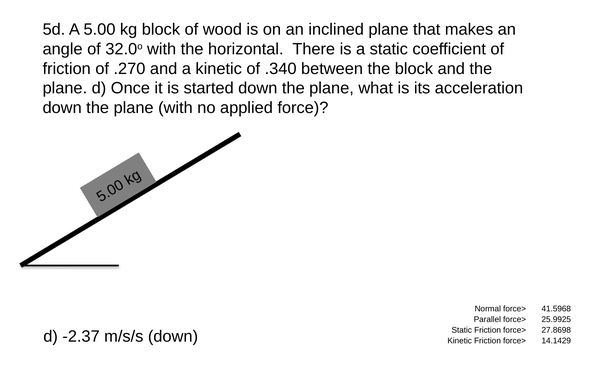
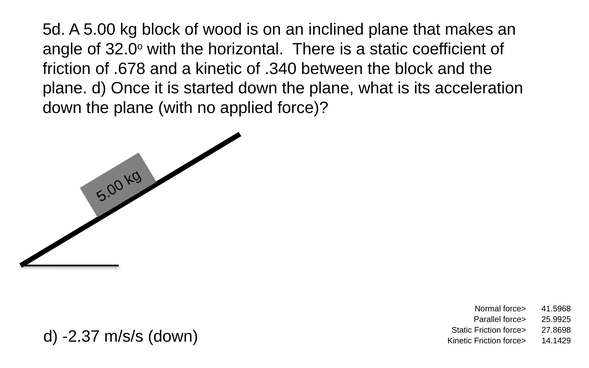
.270: .270 -> .678
